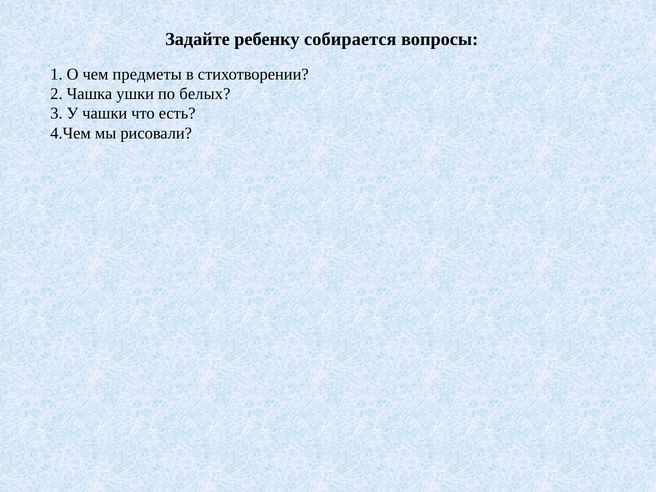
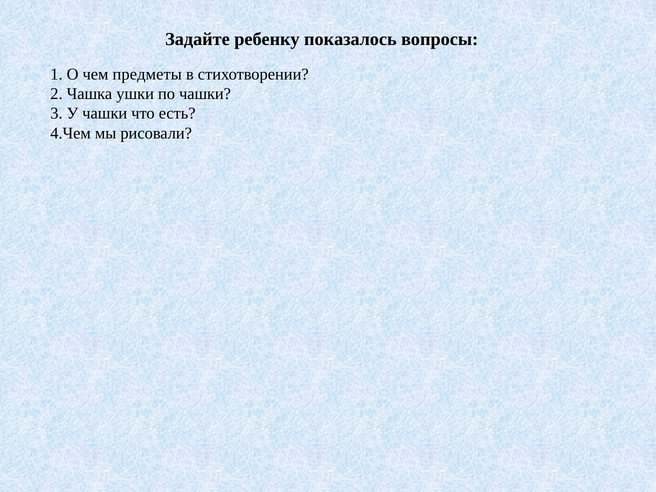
собирается: собирается -> показалось
по белых: белых -> чашки
